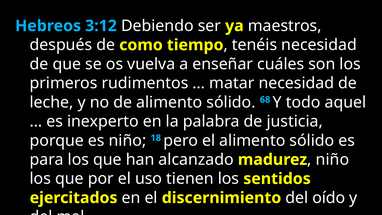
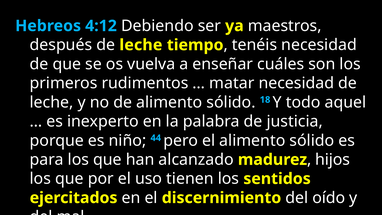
3:12: 3:12 -> 4:12
después de como: como -> leche
68: 68 -> 18
18: 18 -> 44
niño at (332, 160): niño -> hijos
